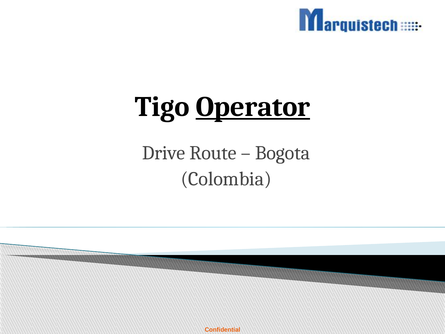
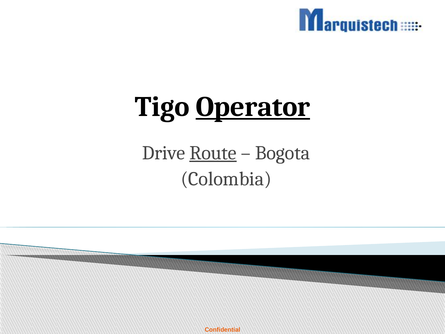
Route underline: none -> present
